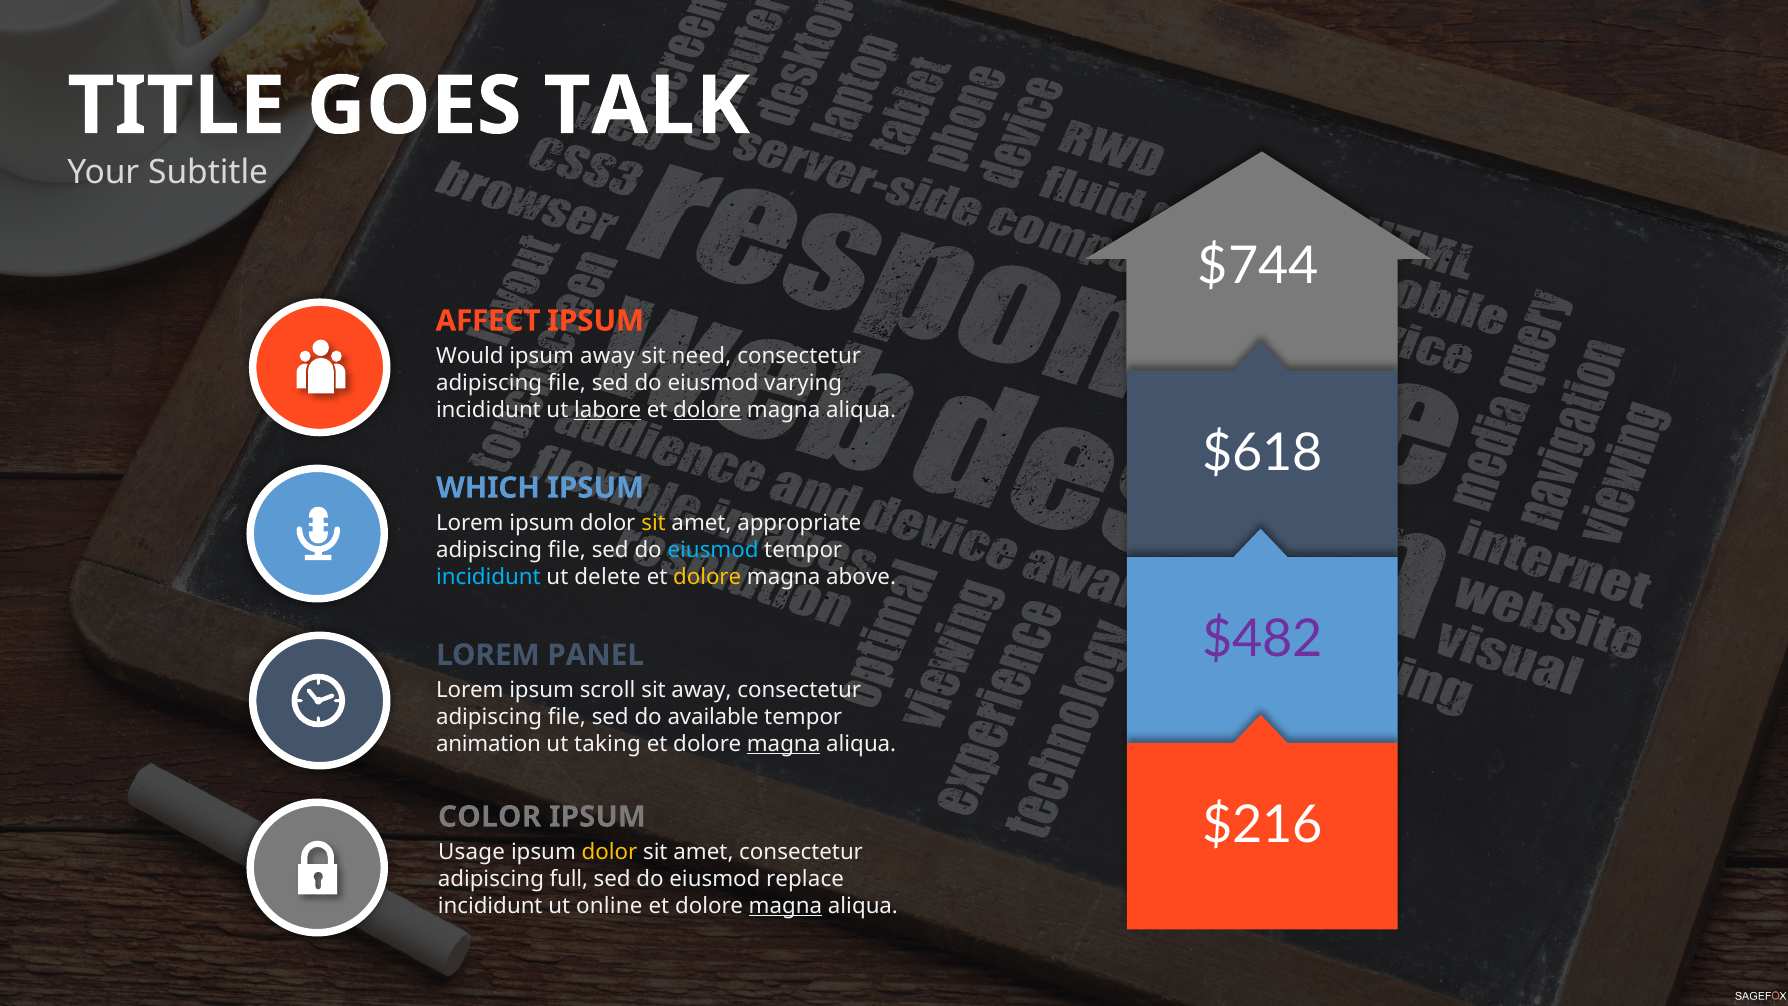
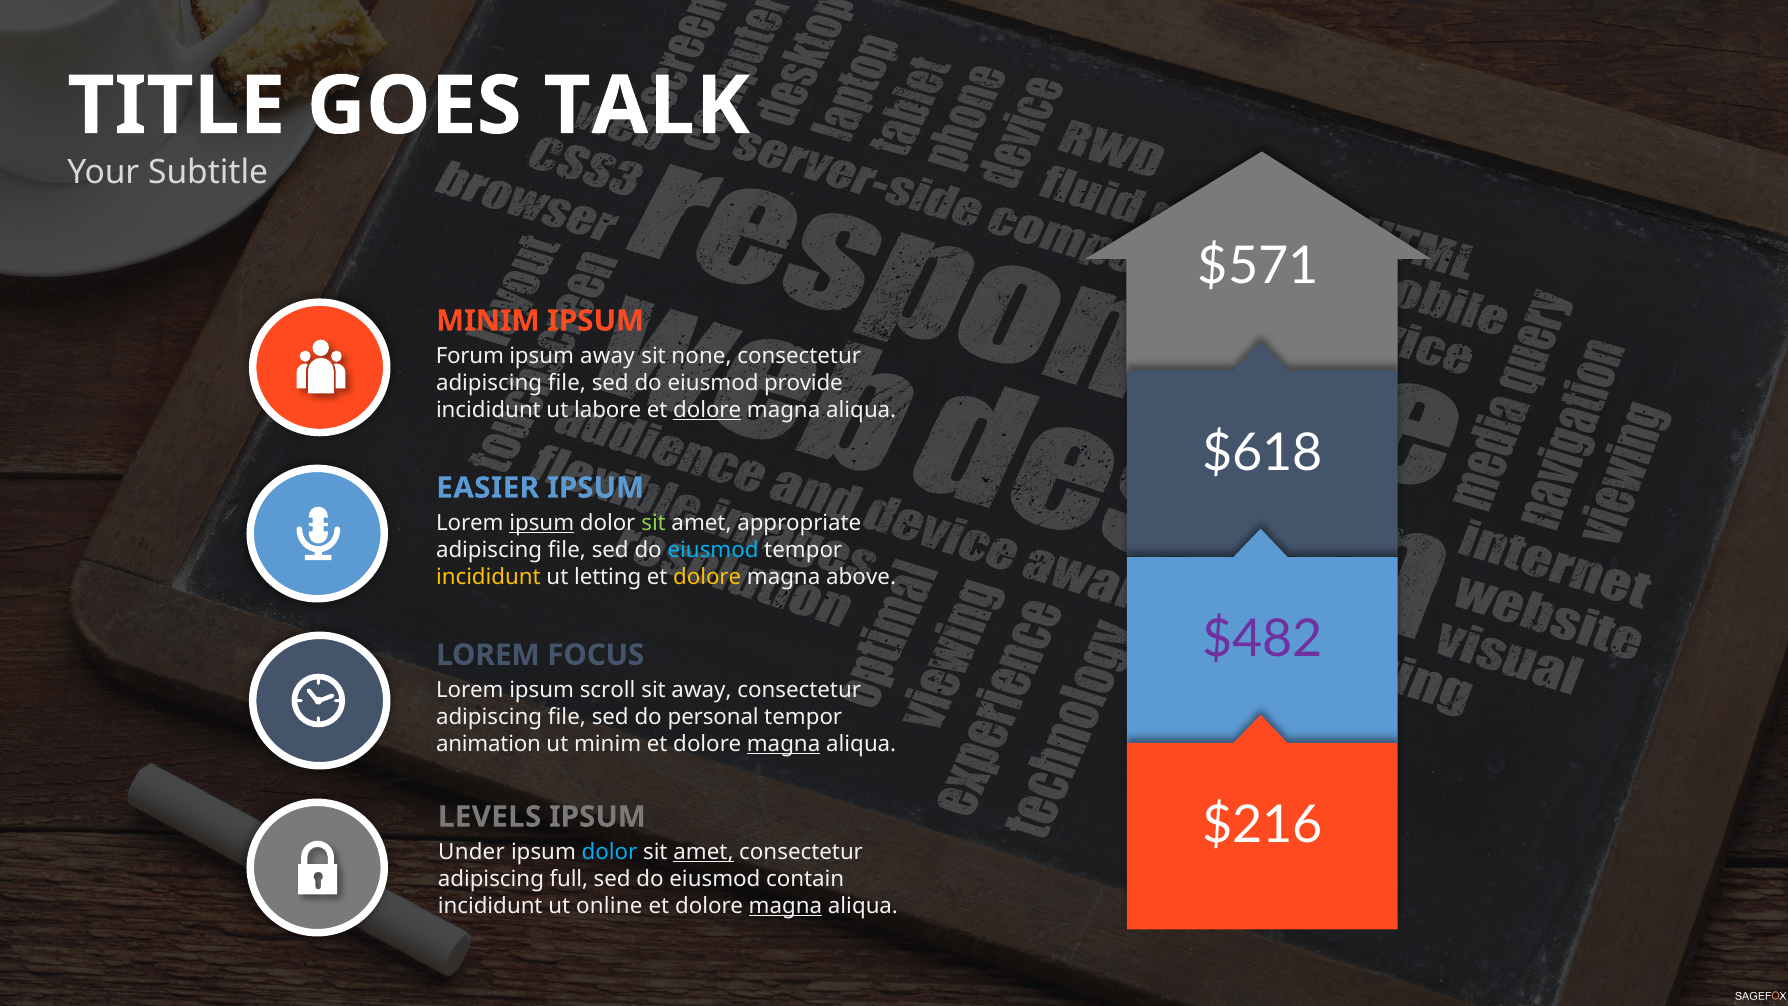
$744: $744 -> $571
AFFECT at (488, 321): AFFECT -> MINIM
Would: Would -> Forum
need: need -> none
varying: varying -> provide
labore underline: present -> none
WHICH: WHICH -> EASIER
ipsum at (542, 523) underline: none -> present
sit at (654, 523) colour: yellow -> light green
incididunt at (488, 577) colour: light blue -> yellow
delete: delete -> letting
PANEL: PANEL -> FOCUS
available: available -> personal
ut taking: taking -> minim
COLOR: COLOR -> LEVELS
Usage: Usage -> Under
dolor at (609, 852) colour: yellow -> light blue
amet at (703, 852) underline: none -> present
replace: replace -> contain
